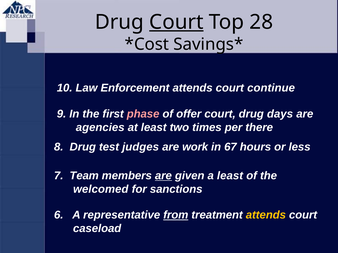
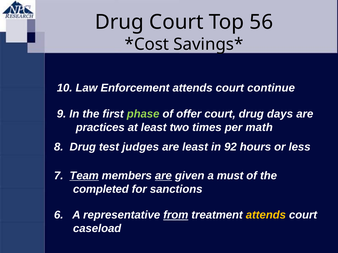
Court at (176, 22) underline: present -> none
28: 28 -> 56
phase colour: pink -> light green
agencies: agencies -> practices
there: there -> math
are work: work -> least
67: 67 -> 92
Team underline: none -> present
a least: least -> must
welcomed: welcomed -> completed
